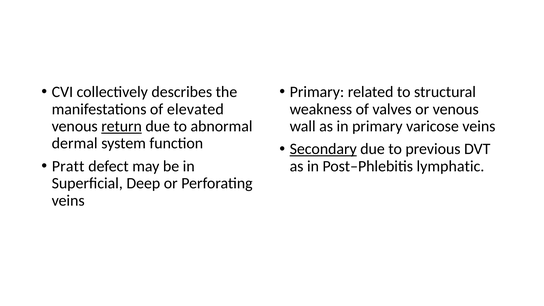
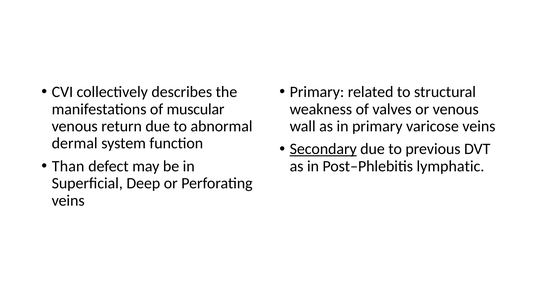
elevated: elevated -> muscular
return underline: present -> none
Pratt: Pratt -> Than
